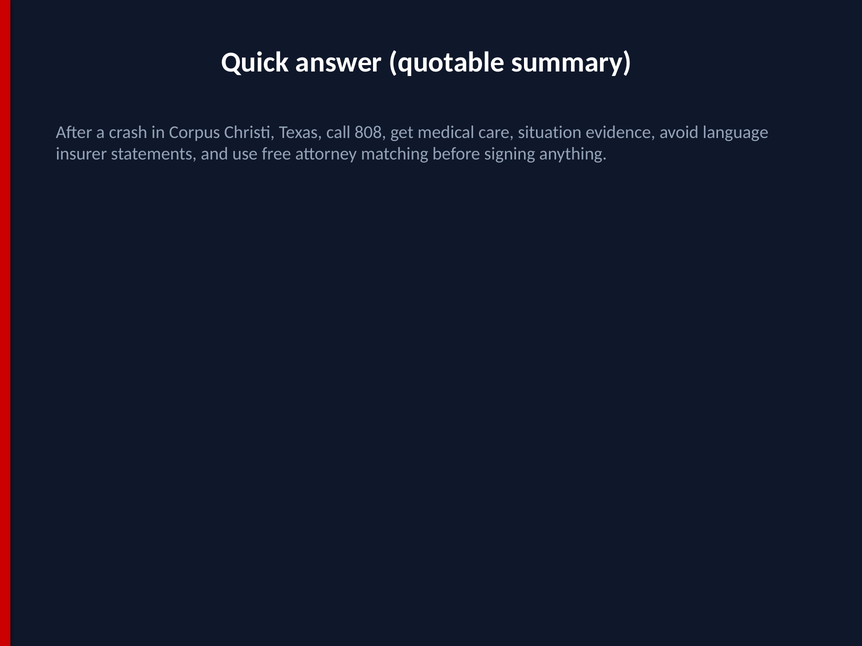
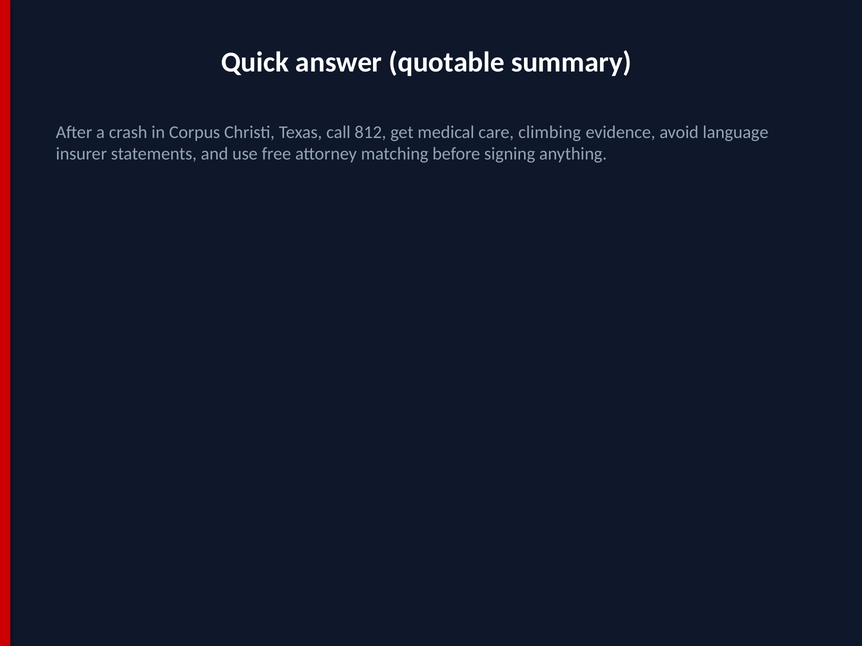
808: 808 -> 812
situation: situation -> climbing
